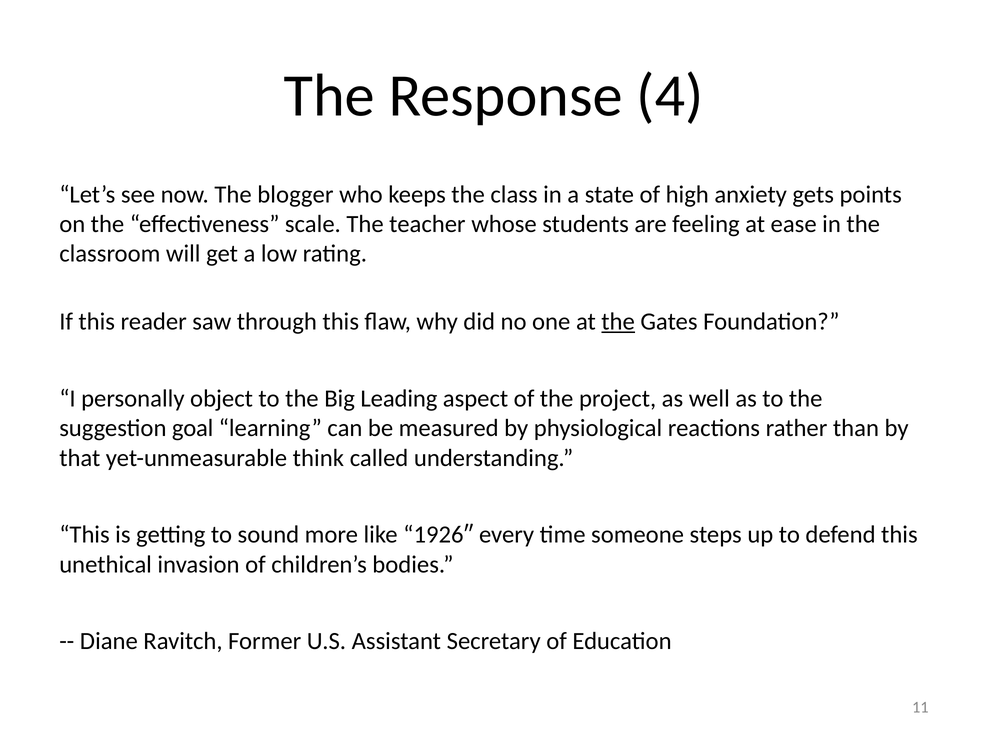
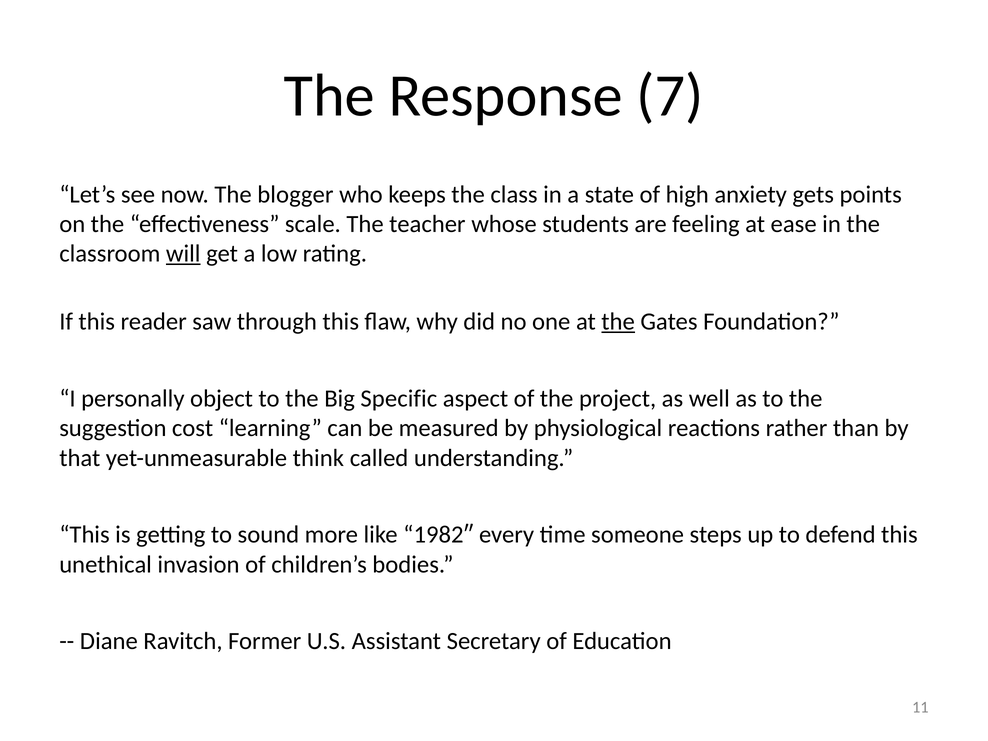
4: 4 -> 7
will underline: none -> present
Leading: Leading -> Specific
goal: goal -> cost
1926″: 1926″ -> 1982″
